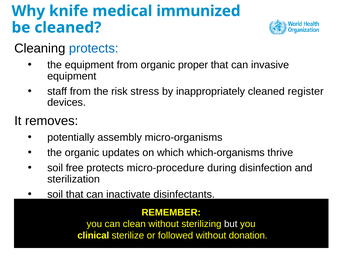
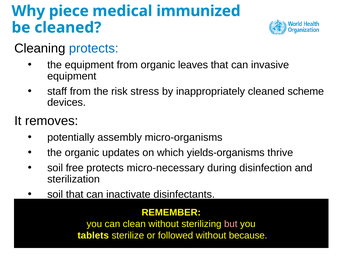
knife: knife -> piece
proper: proper -> leaves
register: register -> scheme
which-organisms: which-organisms -> yields-organisms
micro-procedure: micro-procedure -> micro-necessary
but colour: white -> pink
clinical: clinical -> tablets
donation: donation -> because
